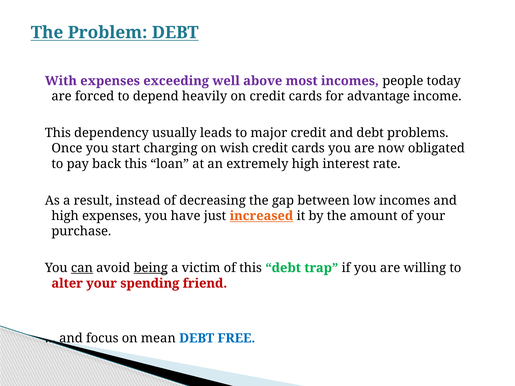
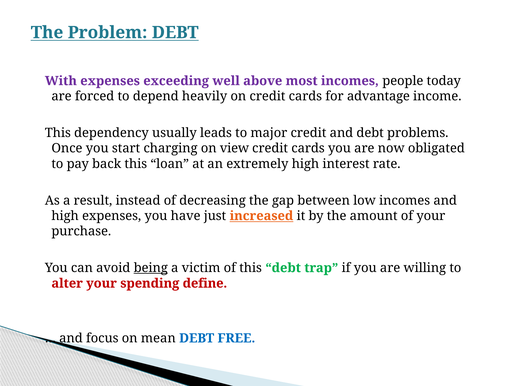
wish: wish -> view
can underline: present -> none
friend: friend -> define
